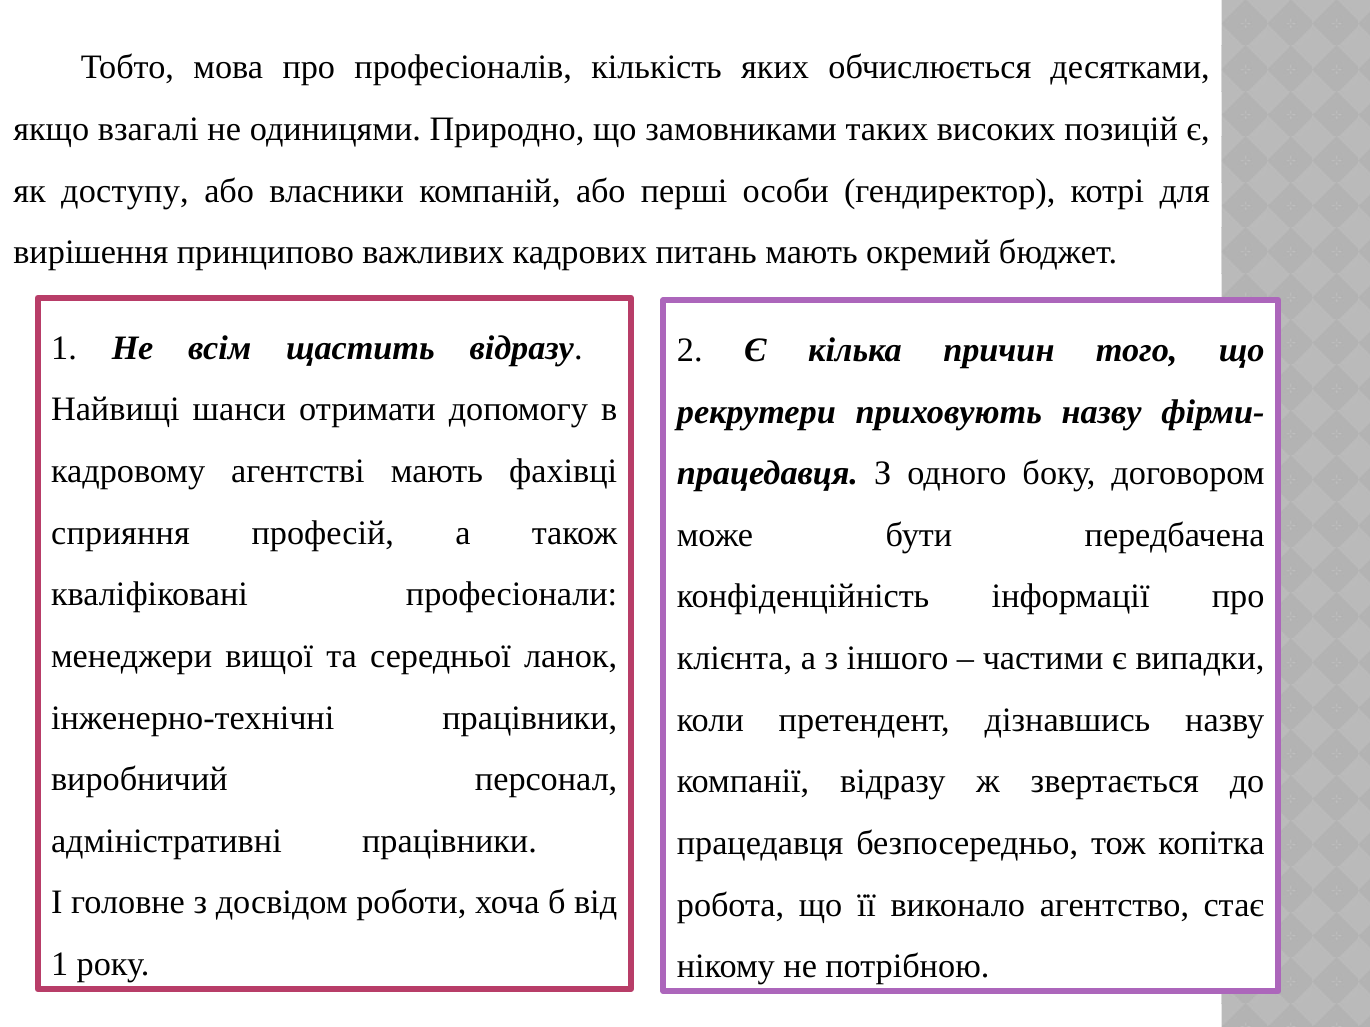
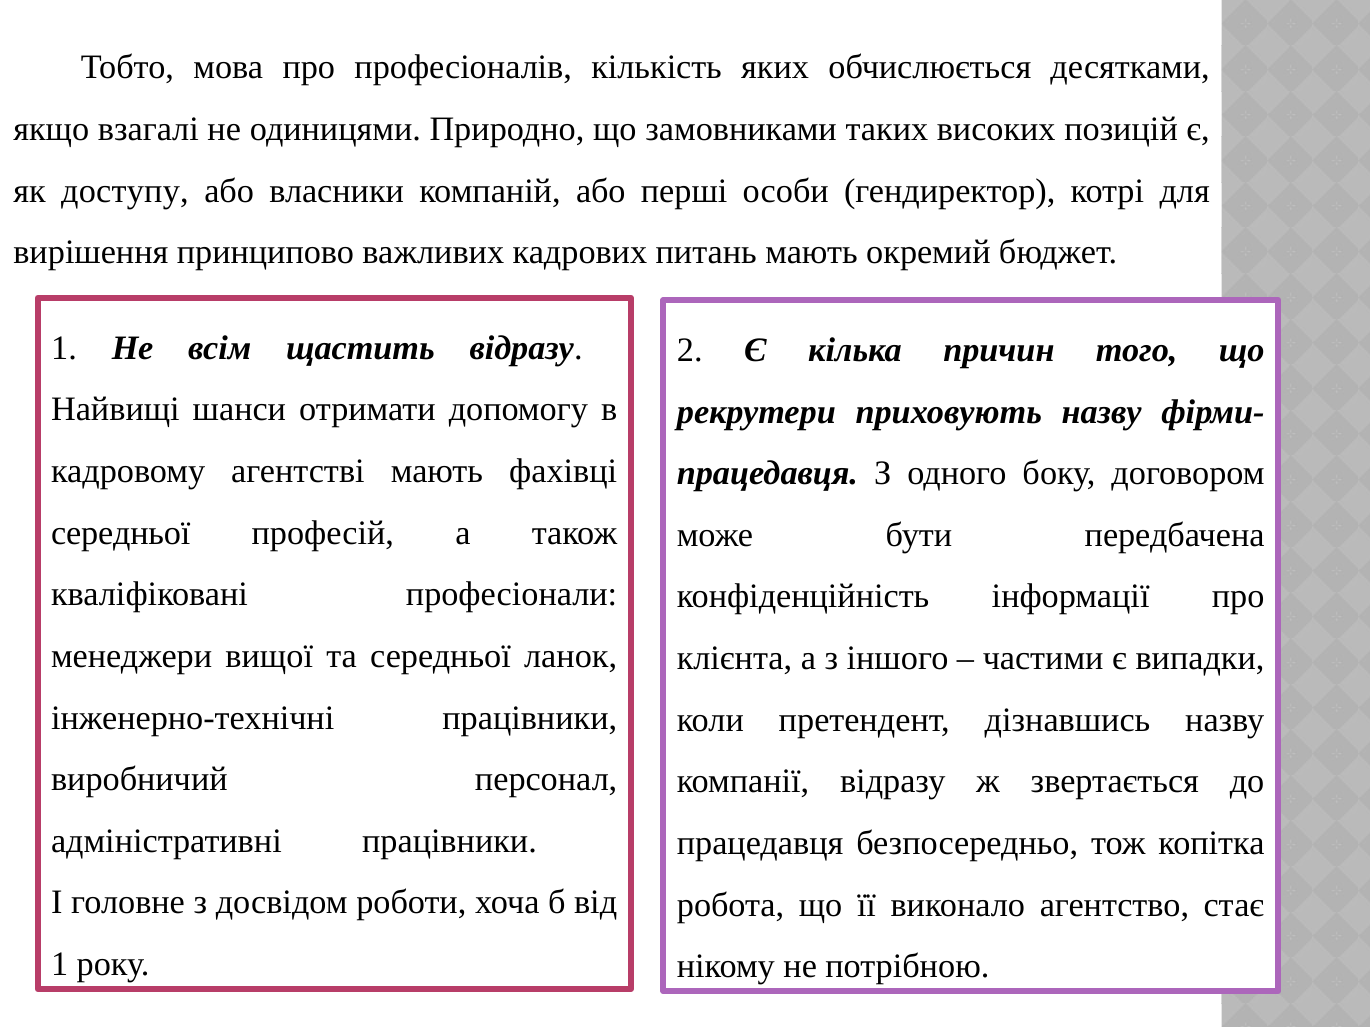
сприяння at (121, 533): сприяння -> середньої
